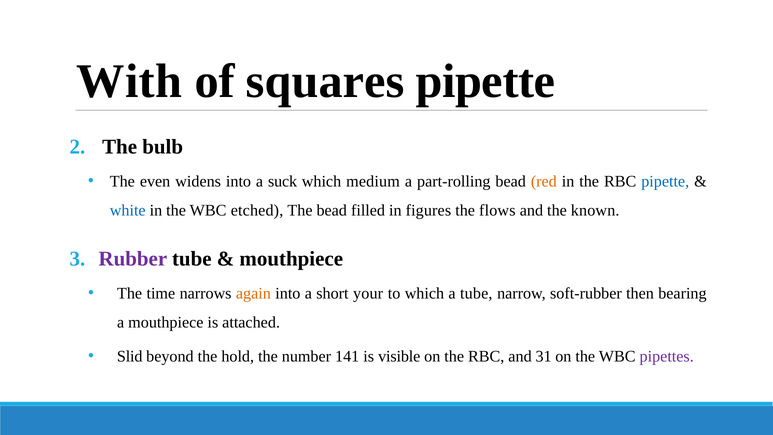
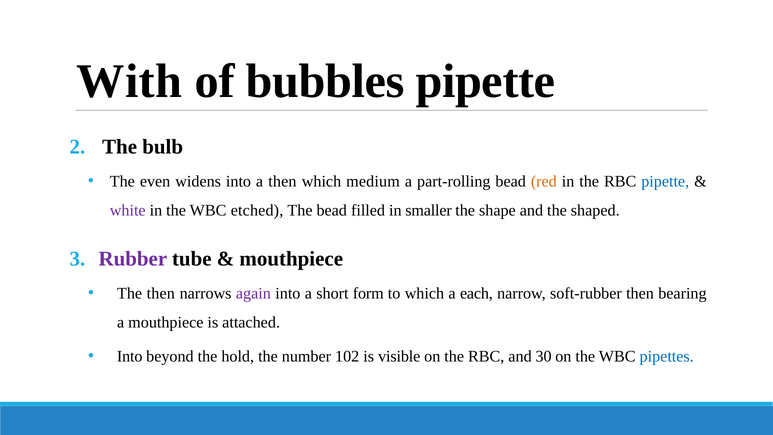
squares: squares -> bubbles
a suck: suck -> then
white colour: blue -> purple
figures: figures -> smaller
flows: flows -> shape
known: known -> shaped
The time: time -> then
again colour: orange -> purple
your: your -> form
a tube: tube -> each
Slid at (130, 356): Slid -> Into
141: 141 -> 102
31: 31 -> 30
pipettes colour: purple -> blue
